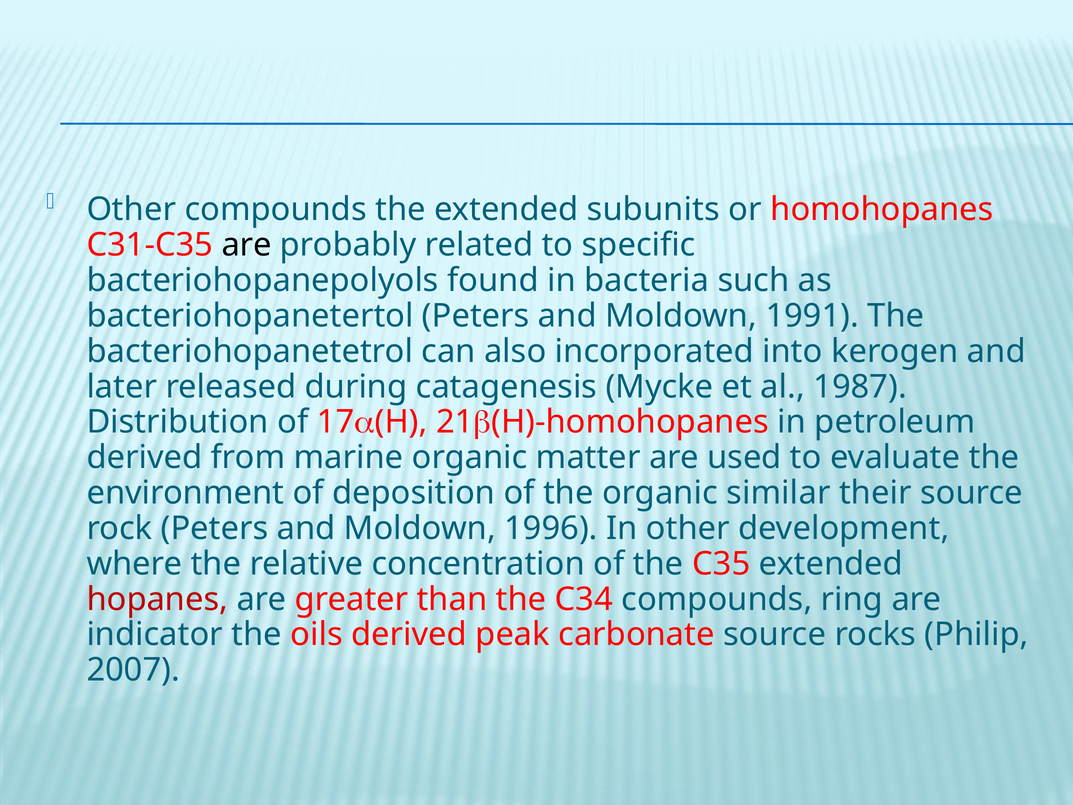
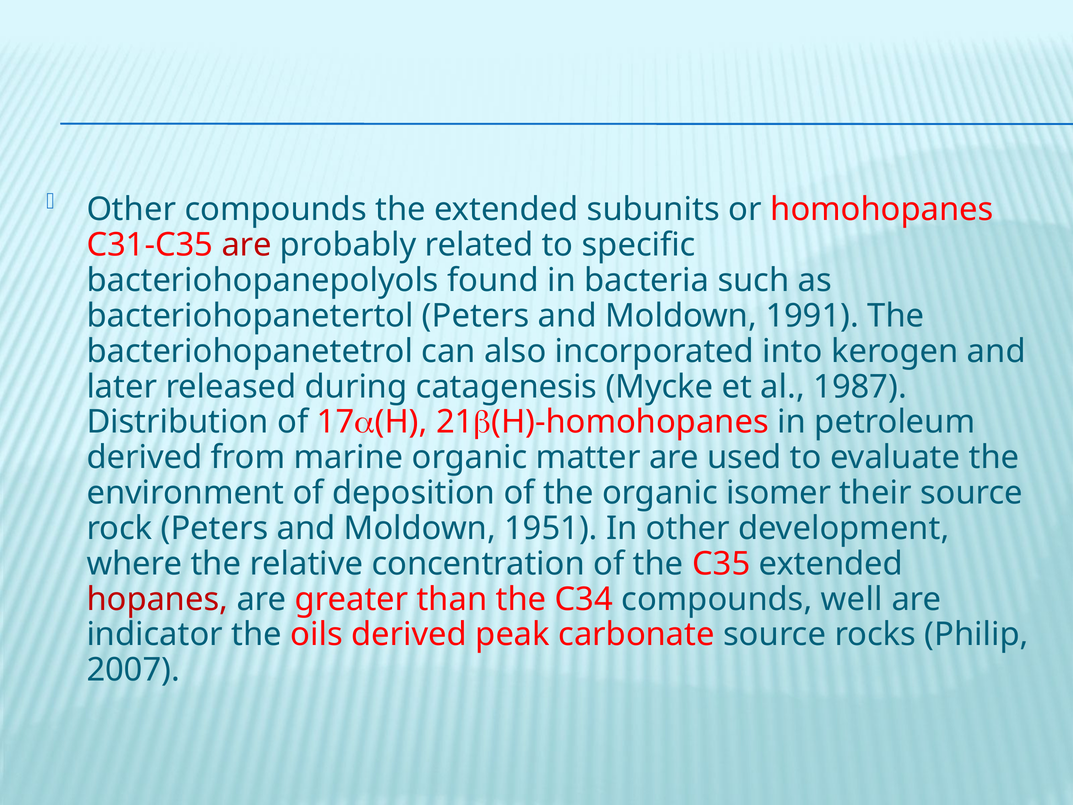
are at (247, 245) colour: black -> red
similar: similar -> isomer
1996: 1996 -> 1951
ring: ring -> well
